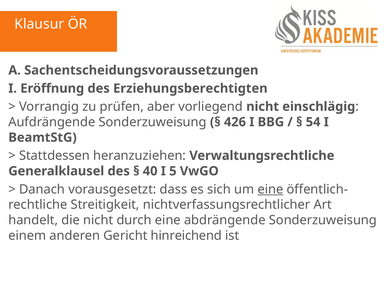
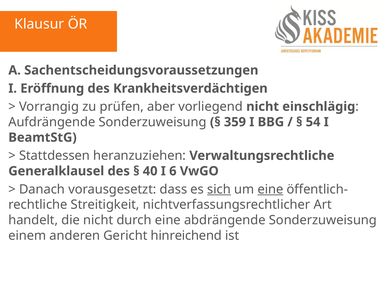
Erziehungsberechtigten: Erziehungsberechtigten -> Krankheitsverdächtigen
426: 426 -> 359
5: 5 -> 6
sich underline: none -> present
